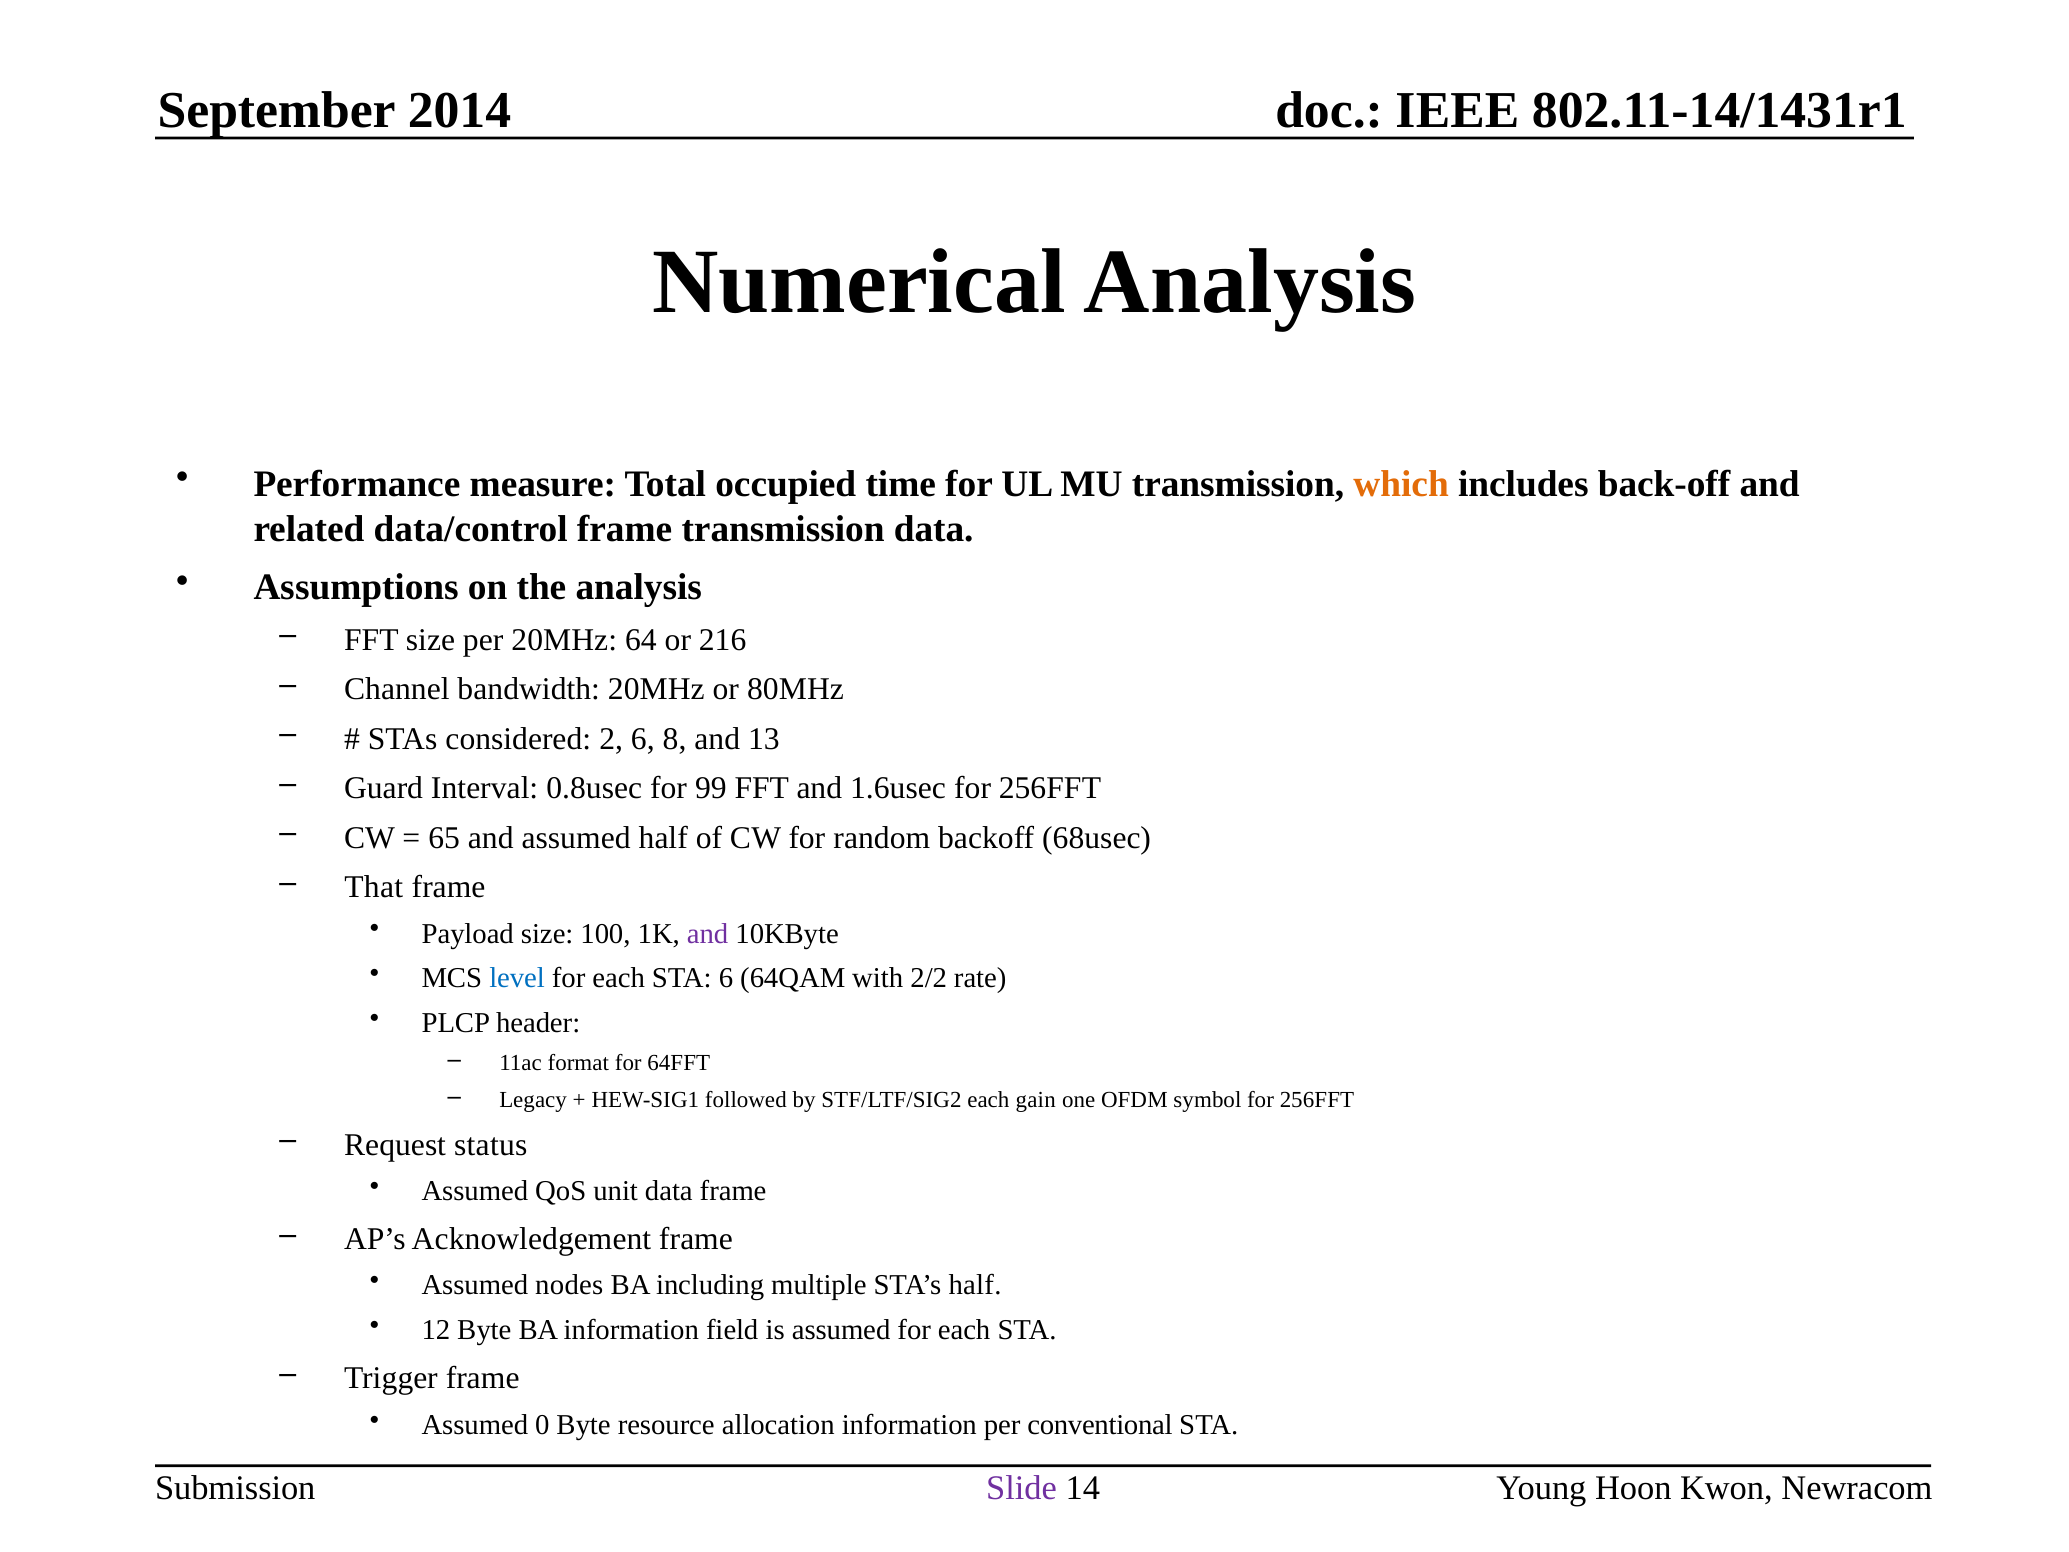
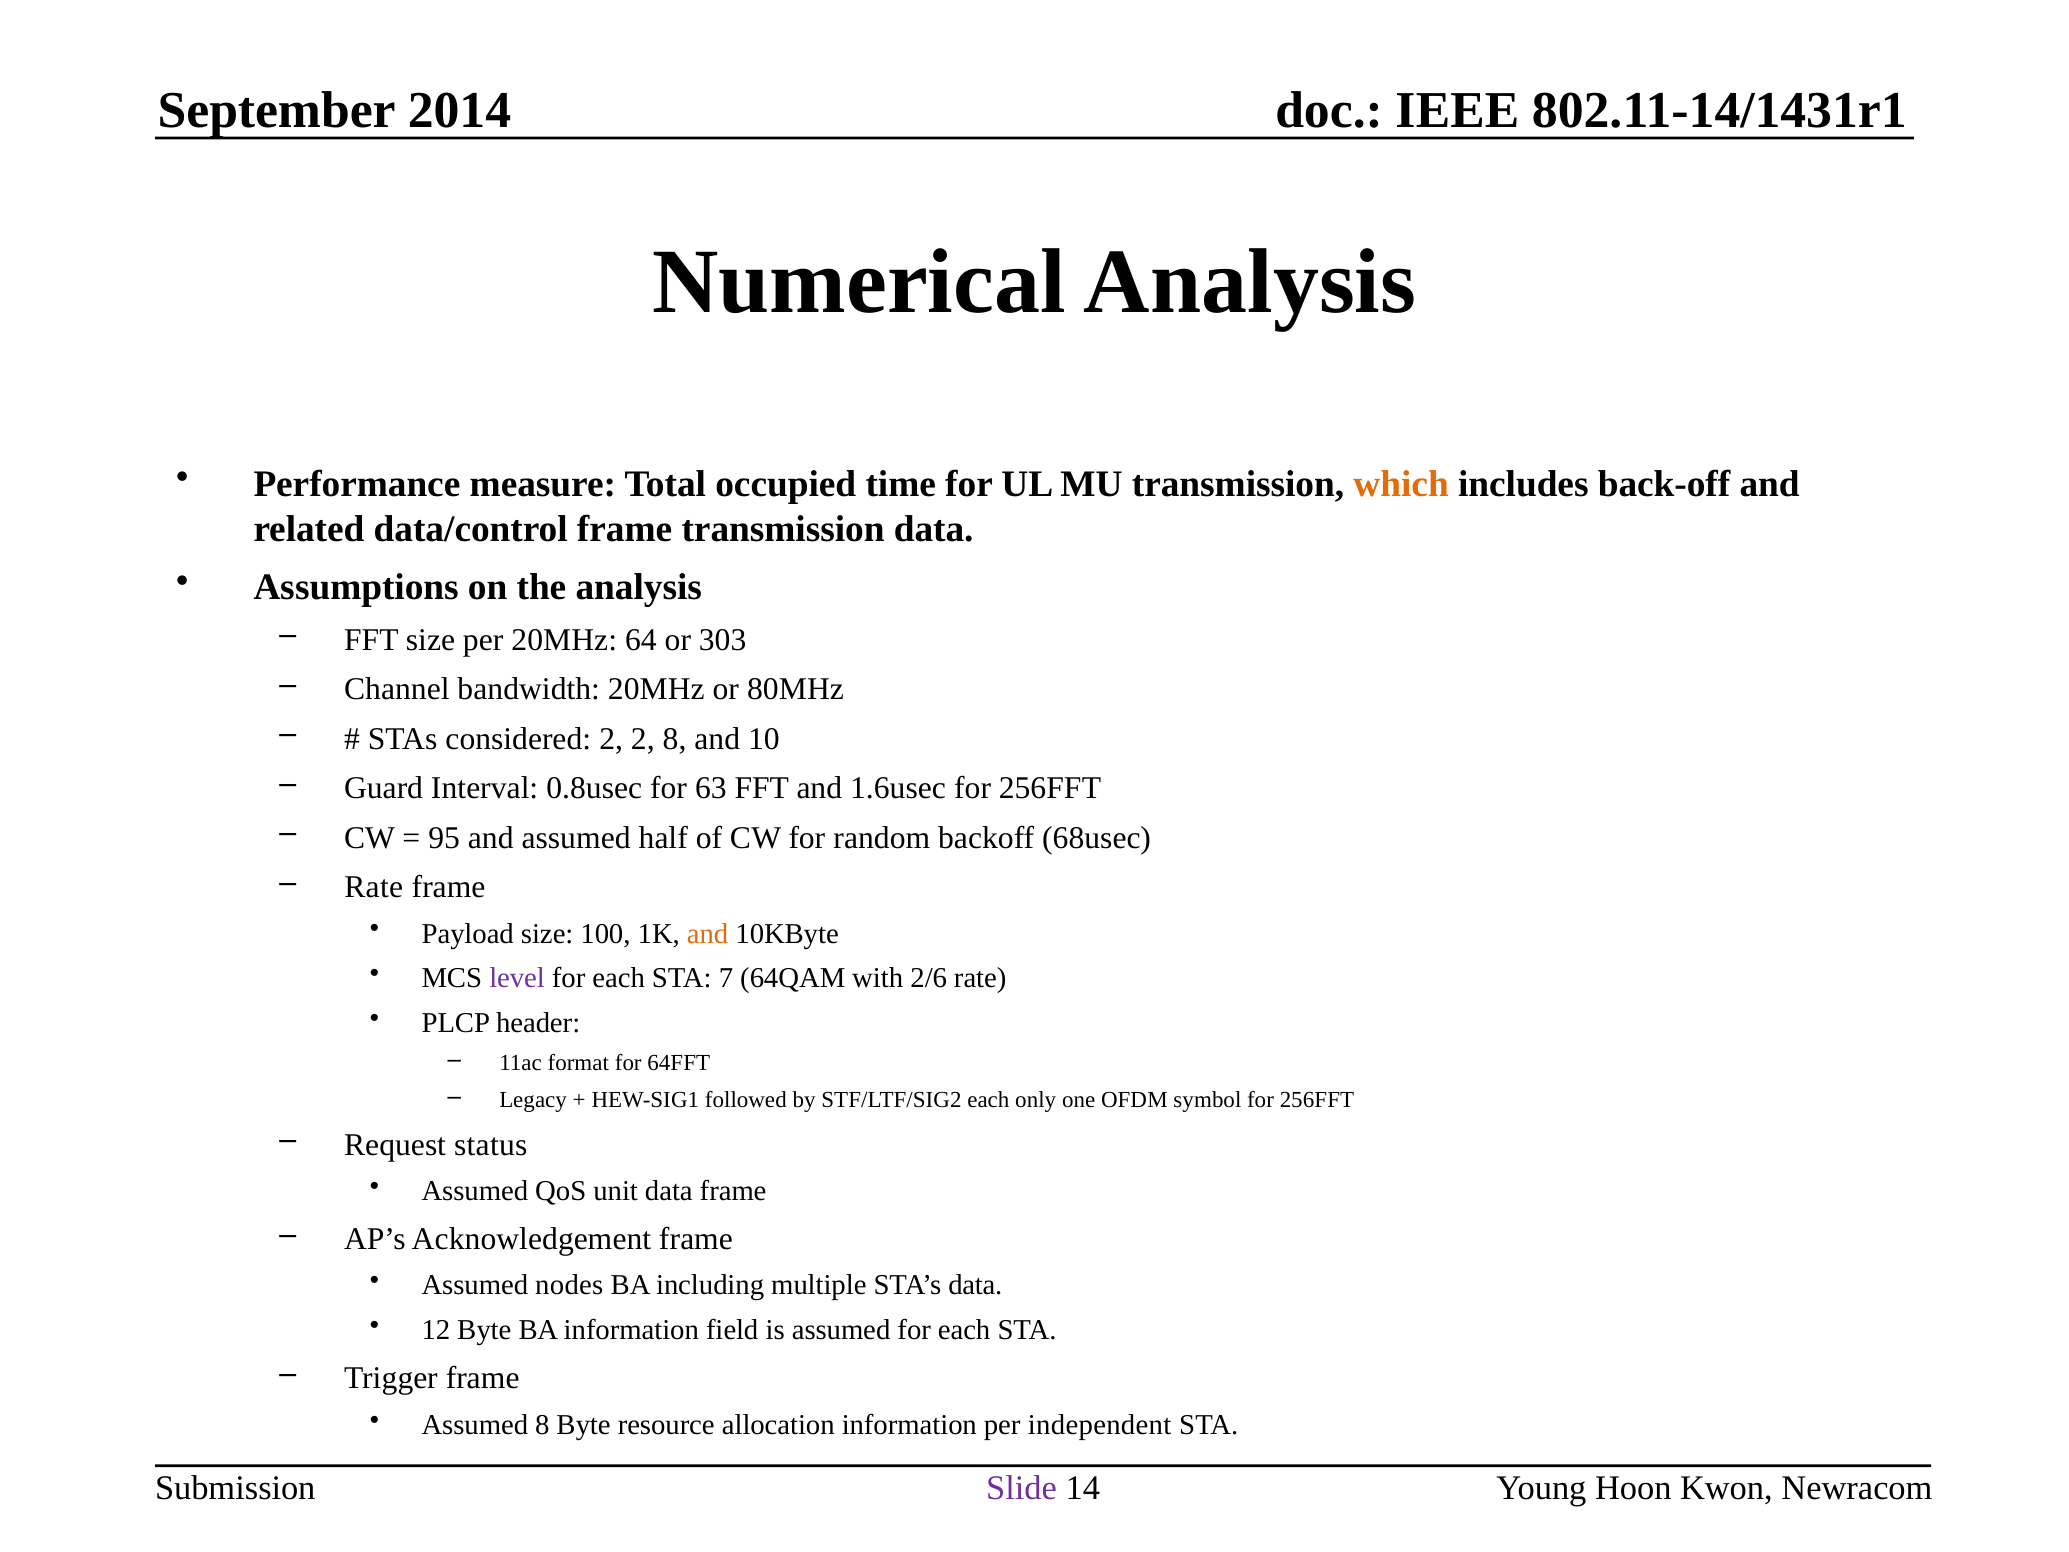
216: 216 -> 303
2 6: 6 -> 2
13: 13 -> 10
99: 99 -> 63
65: 65 -> 95
That at (374, 887): That -> Rate
and at (708, 933) colour: purple -> orange
level colour: blue -> purple
STA 6: 6 -> 7
2/2: 2/2 -> 2/6
gain: gain -> only
STA’s half: half -> data
Assumed 0: 0 -> 8
conventional: conventional -> independent
